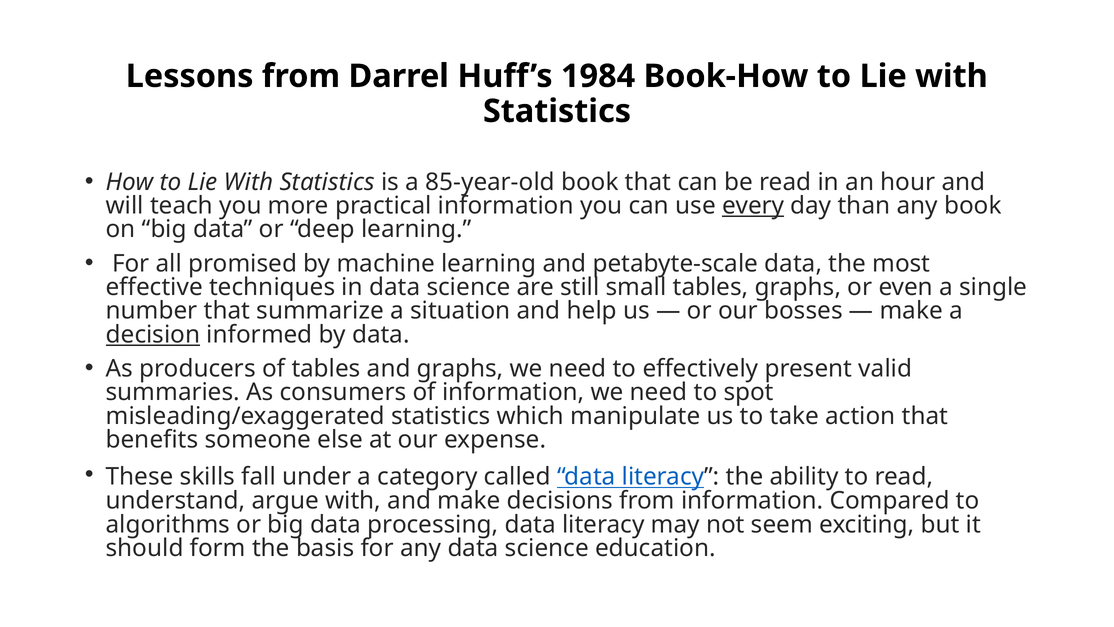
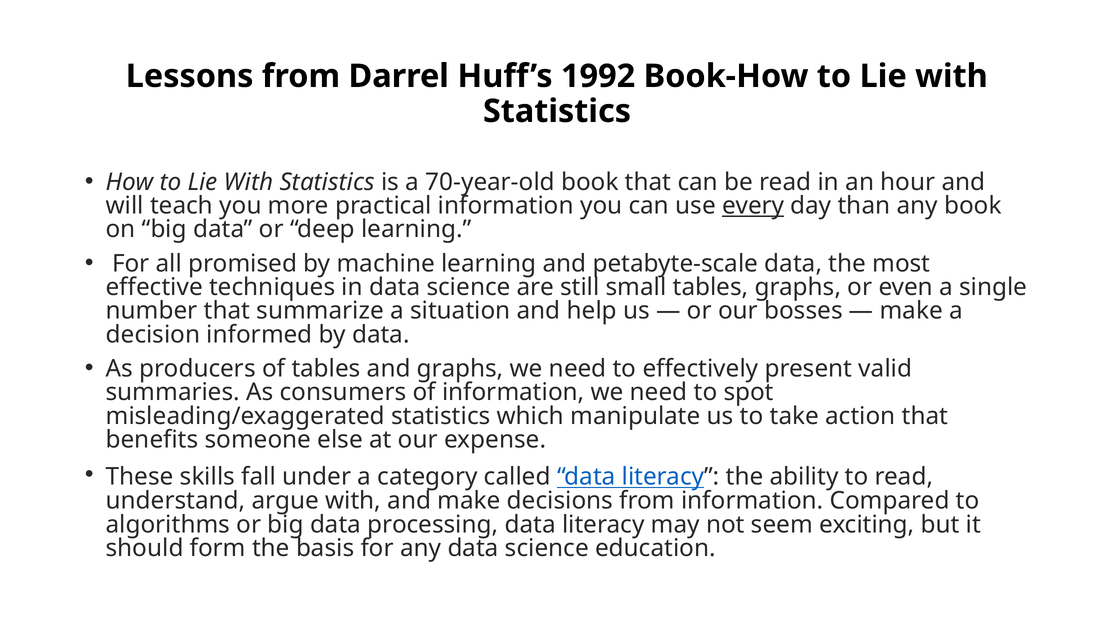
1984: 1984 -> 1992
85-year-old: 85-year-old -> 70-year-old
decision underline: present -> none
